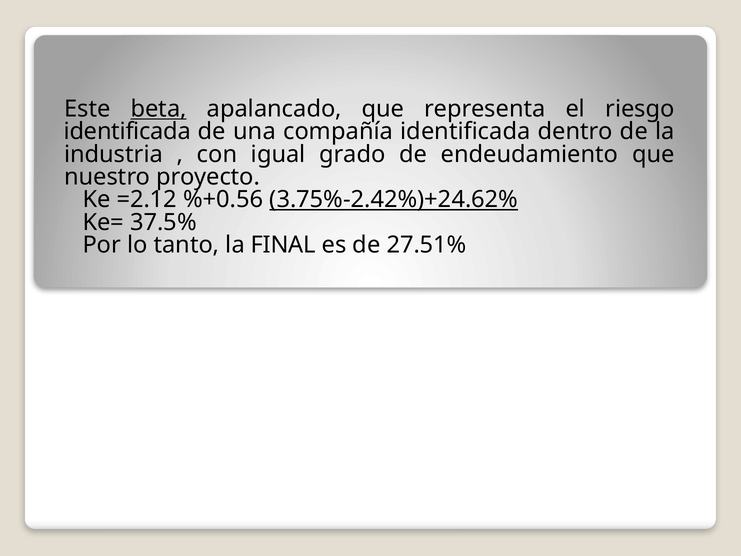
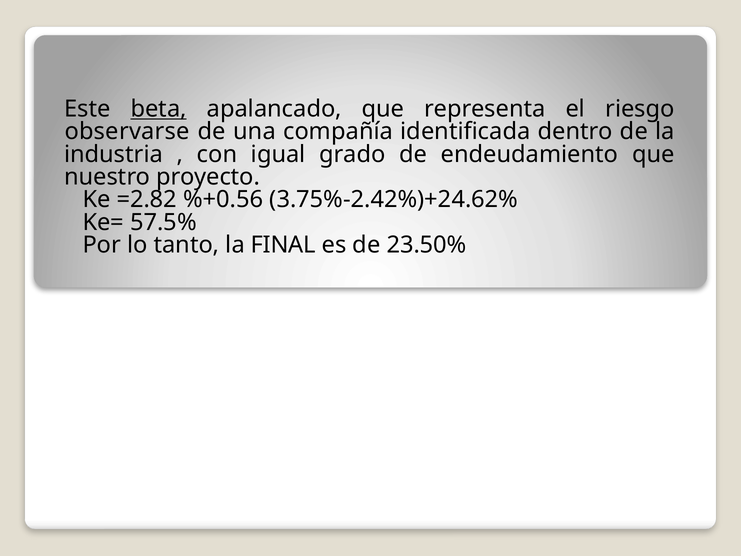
identificada at (127, 131): identificada -> observarse
=2.12: =2.12 -> =2.82
3.75%-2.42%)+24.62% underline: present -> none
37.5%: 37.5% -> 57.5%
27.51%: 27.51% -> 23.50%
